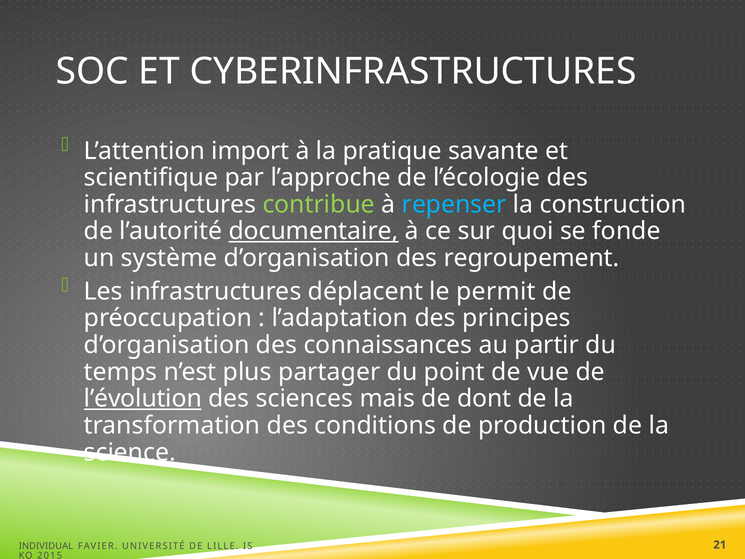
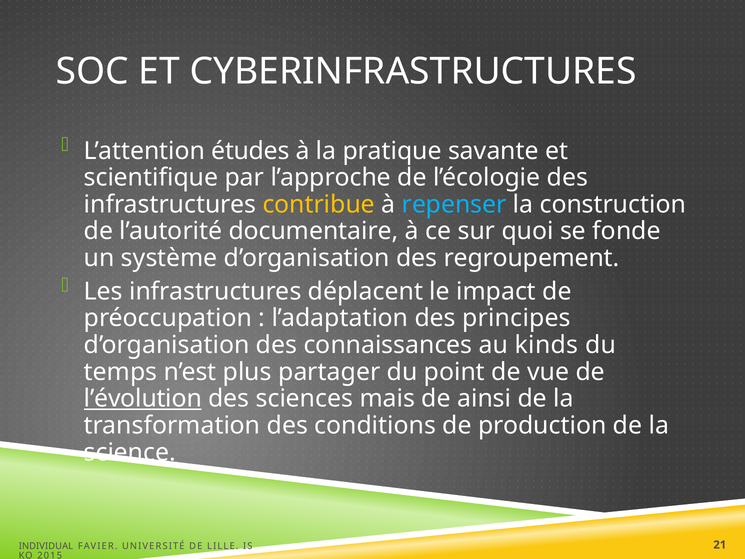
import: import -> études
contribue colour: light green -> yellow
documentaire underline: present -> none
permit: permit -> impact
partir: partir -> kinds
dont: dont -> ainsi
